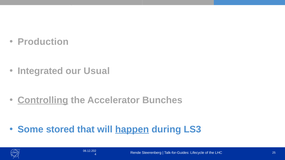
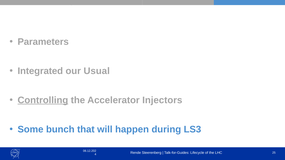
Production: Production -> Parameters
Bunches: Bunches -> Injectors
stored: stored -> bunch
happen underline: present -> none
